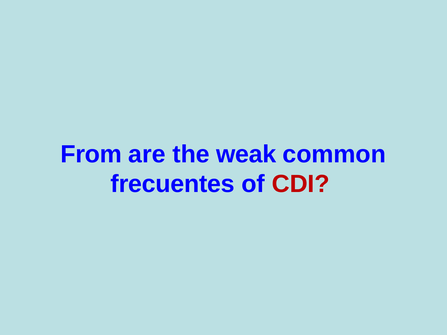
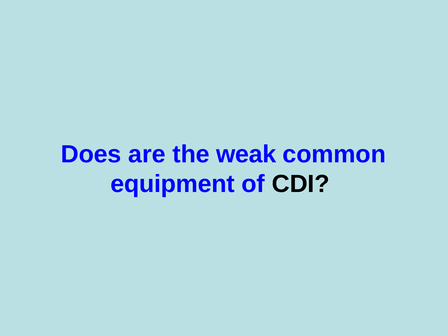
From: From -> Does
frecuentes: frecuentes -> equipment
CDI colour: red -> black
